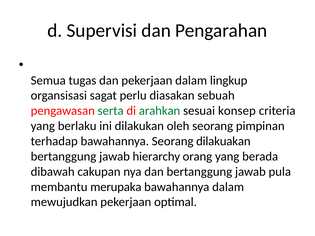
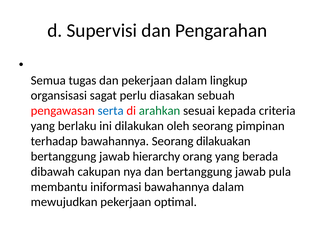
serta colour: green -> blue
konsep: konsep -> kepada
merupaka: merupaka -> iniformasi
